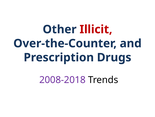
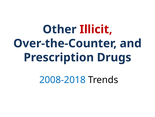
2008-2018 colour: purple -> blue
